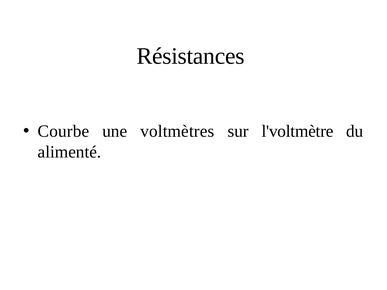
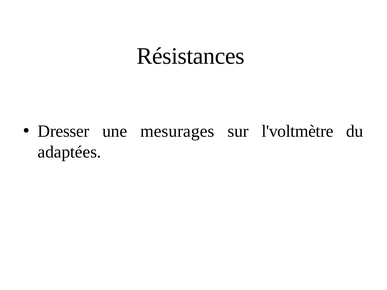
Courbe: Courbe -> Dresser
voltmètres: voltmètres -> mesurages
alimenté: alimenté -> adaptées
